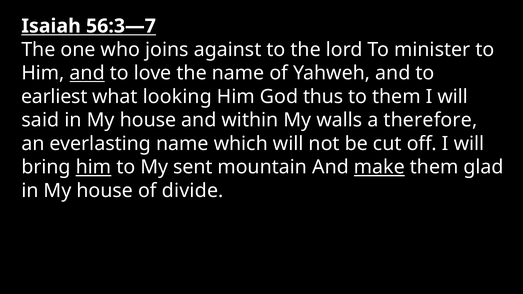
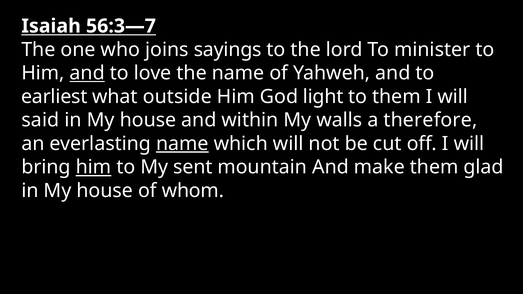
against: against -> sayings
looking: looking -> outside
thus: thus -> light
name at (182, 144) underline: none -> present
make underline: present -> none
divide: divide -> whom
